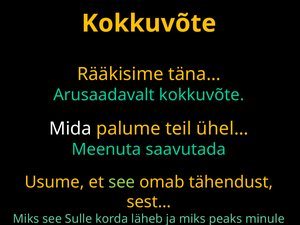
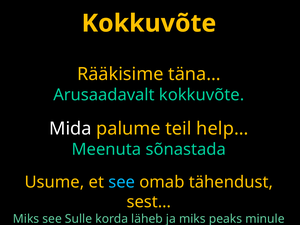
ühel…: ühel… -> help…
saavutada: saavutada -> sõnastada
see at (122, 182) colour: light green -> light blue
